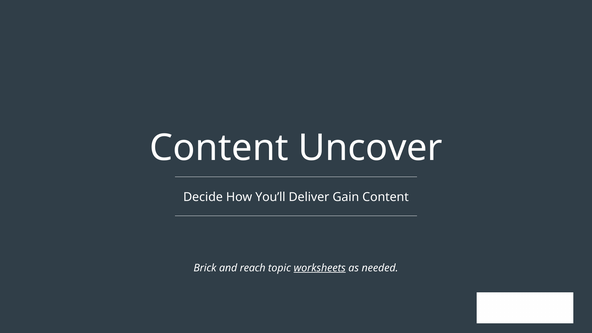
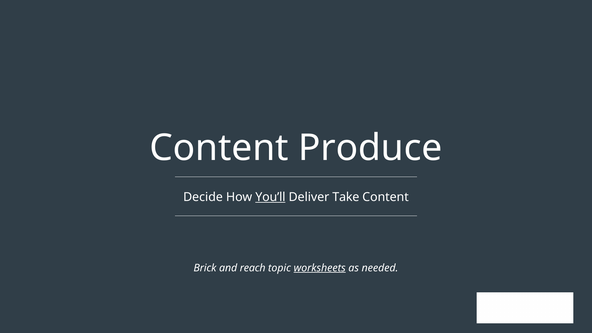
Uncover: Uncover -> Produce
You’ll underline: none -> present
Gain: Gain -> Take
